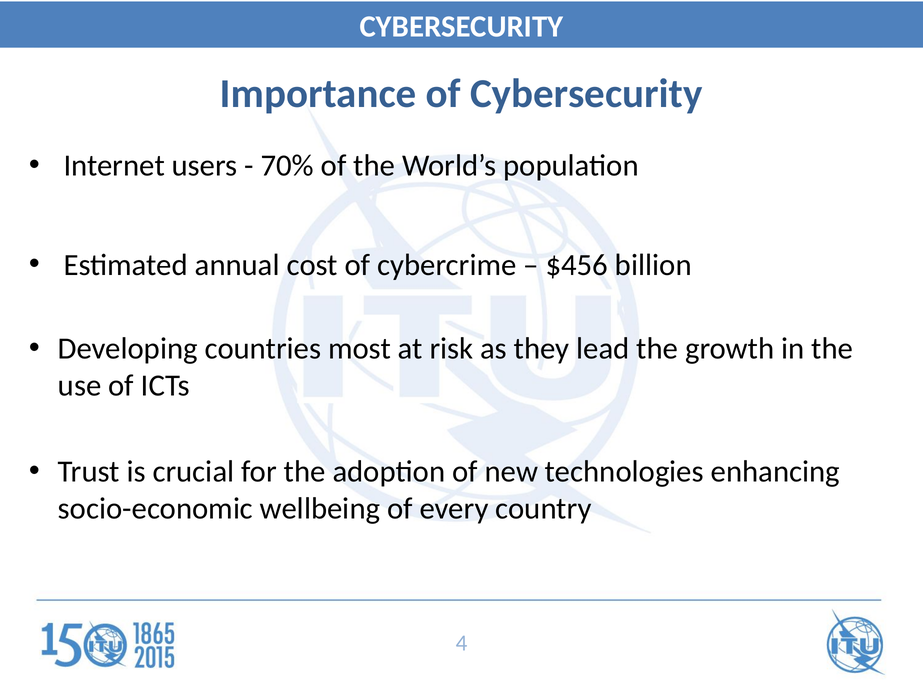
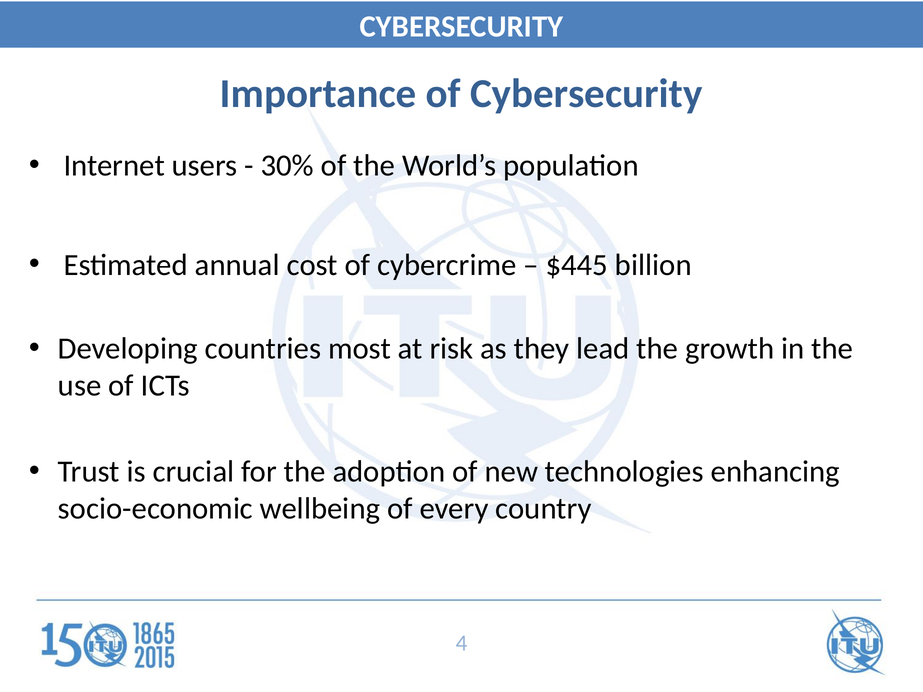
70%: 70% -> 30%
$456: $456 -> $445
